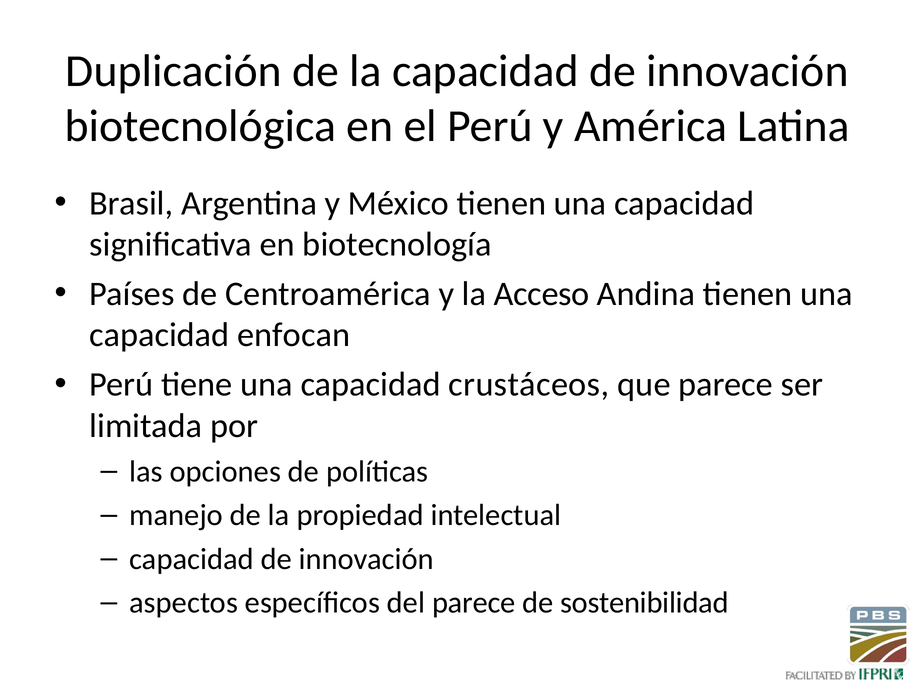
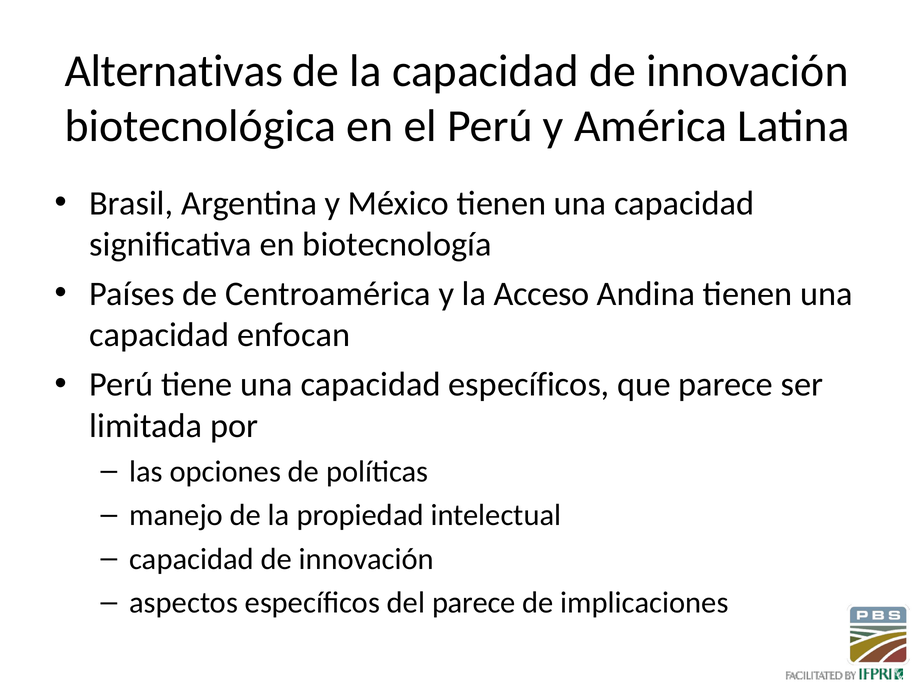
Duplicación: Duplicación -> Alternativas
capacidad crustáceos: crustáceos -> específicos
sostenibilidad: sostenibilidad -> implicaciones
